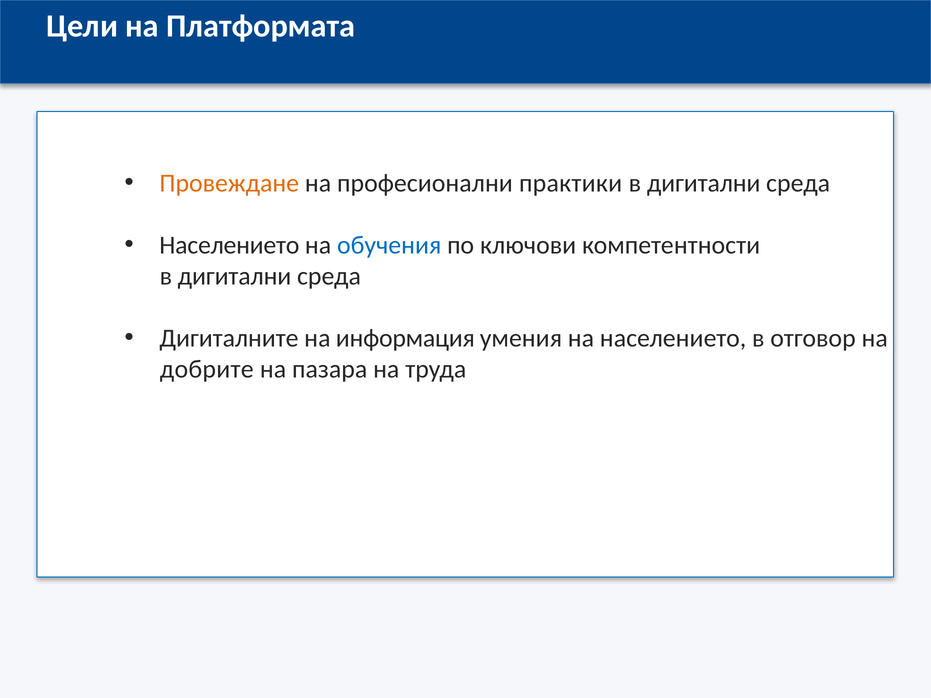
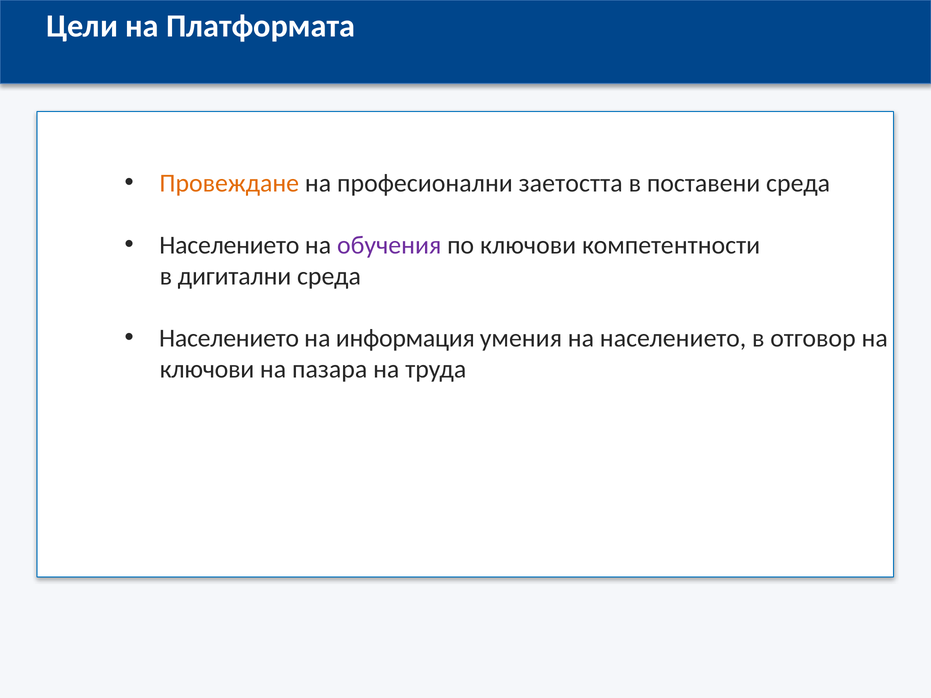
практики: практики -> заетостта
дигитални at (704, 183): дигитални -> поставени
обучения colour: blue -> purple
Дигиталните at (229, 339): Дигиталните -> Населението
добрите at (207, 370): добрите -> ключови
